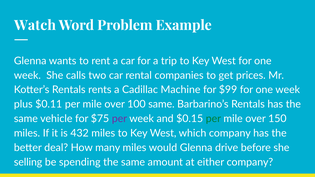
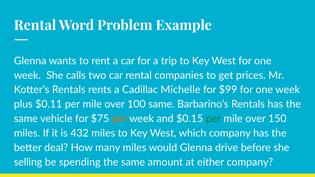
Watch at (35, 25): Watch -> Rental
Machine: Machine -> Michelle
per at (119, 119) colour: purple -> orange
